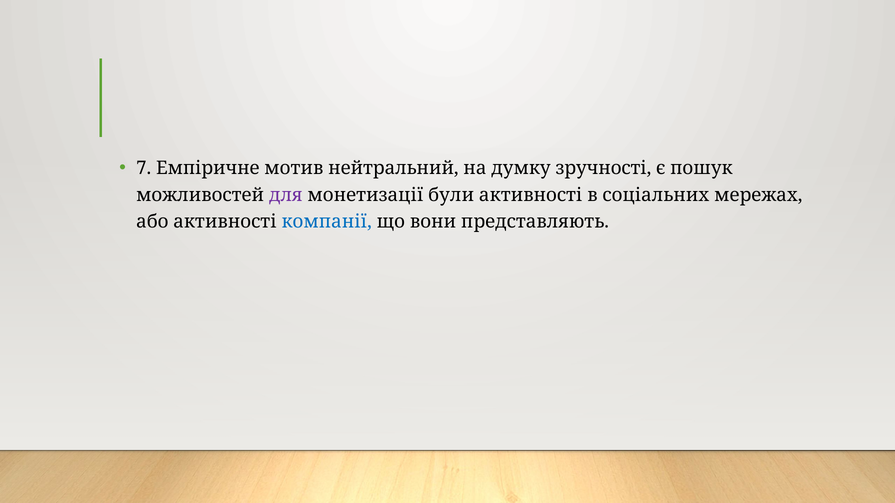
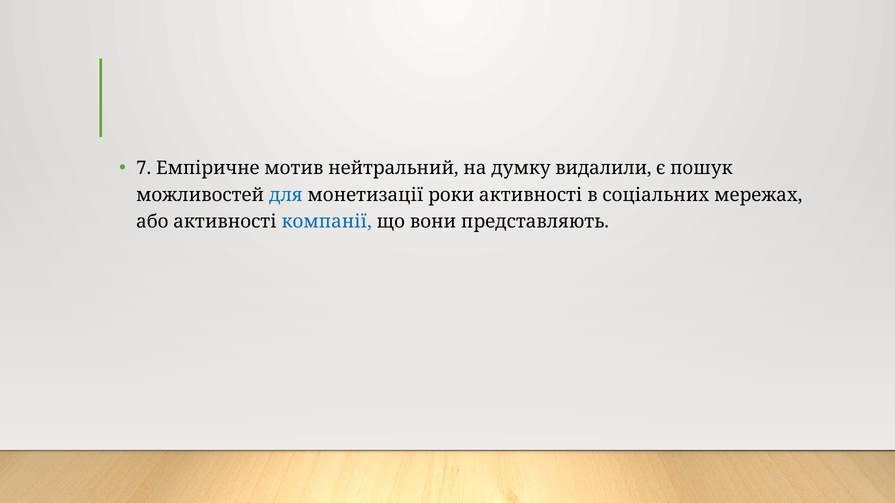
зручності: зручності -> видалили
для colour: purple -> blue
були: були -> роки
